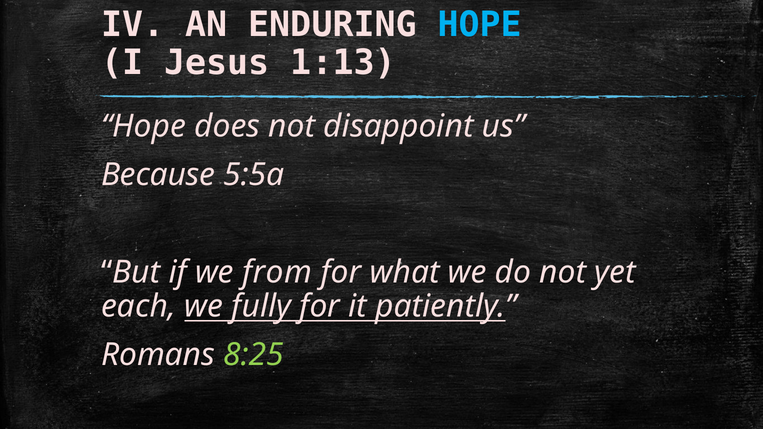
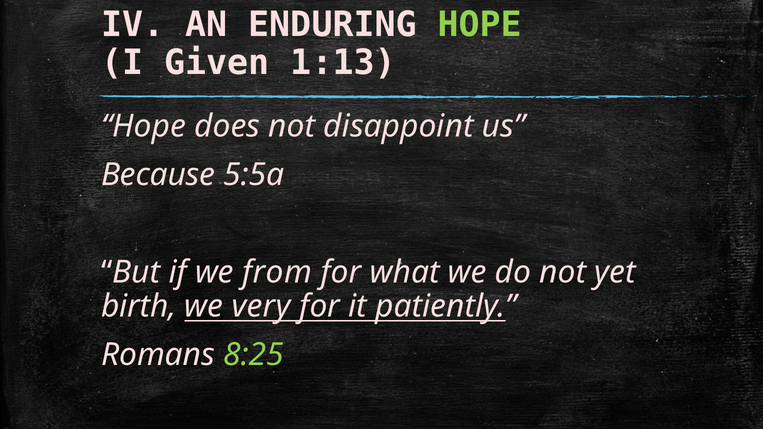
HOPE at (480, 25) colour: light blue -> light green
Jesus: Jesus -> Given
each: each -> birth
fully: fully -> very
